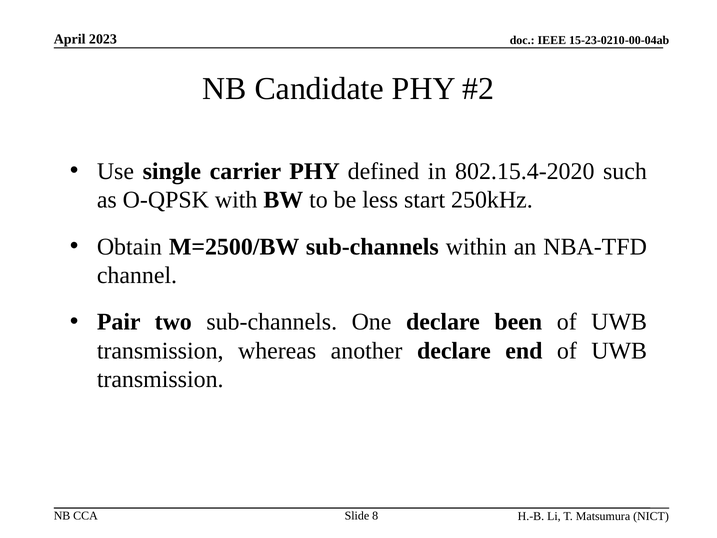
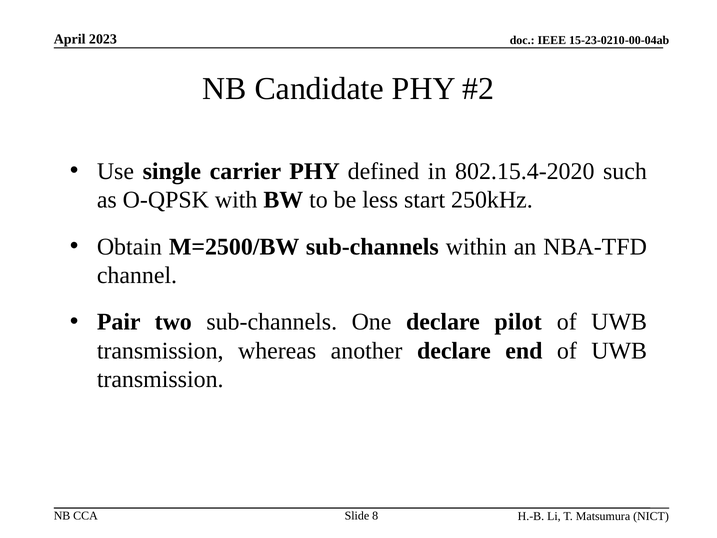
been: been -> pilot
